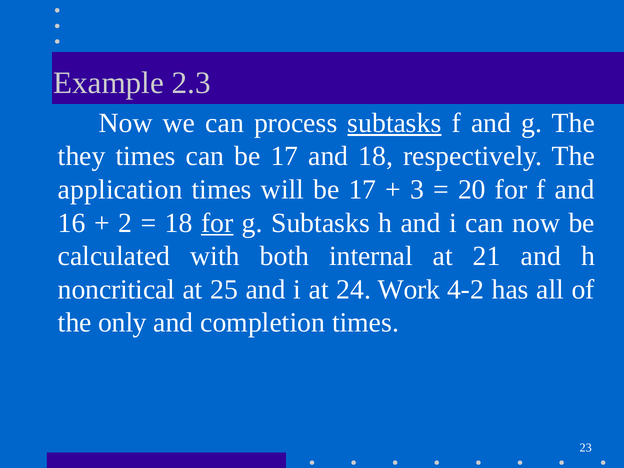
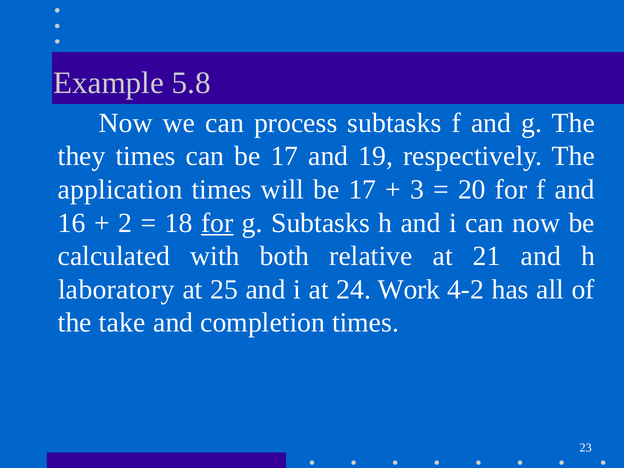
2.3: 2.3 -> 5.8
subtasks at (394, 123) underline: present -> none
and 18: 18 -> 19
internal: internal -> relative
noncritical: noncritical -> laboratory
only: only -> take
